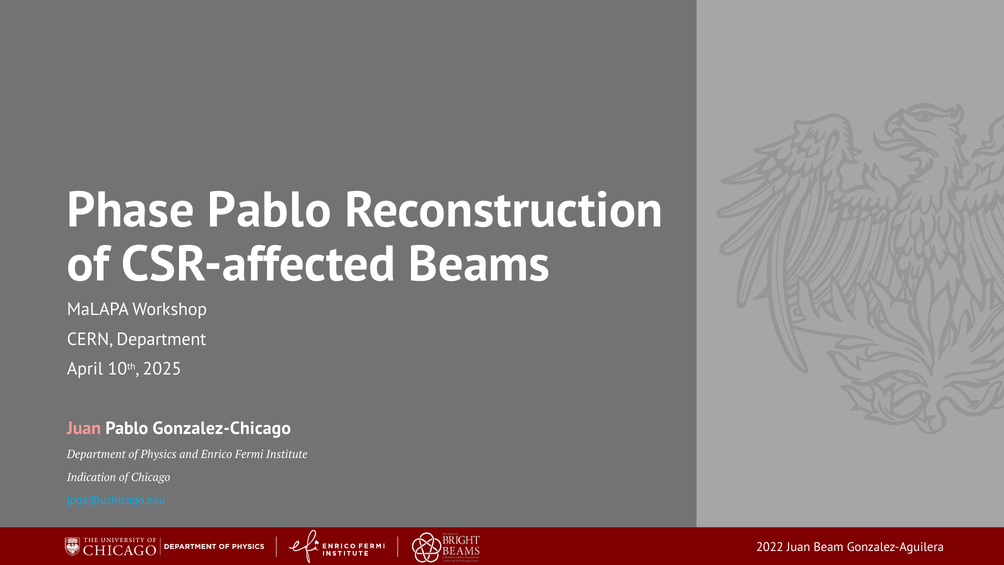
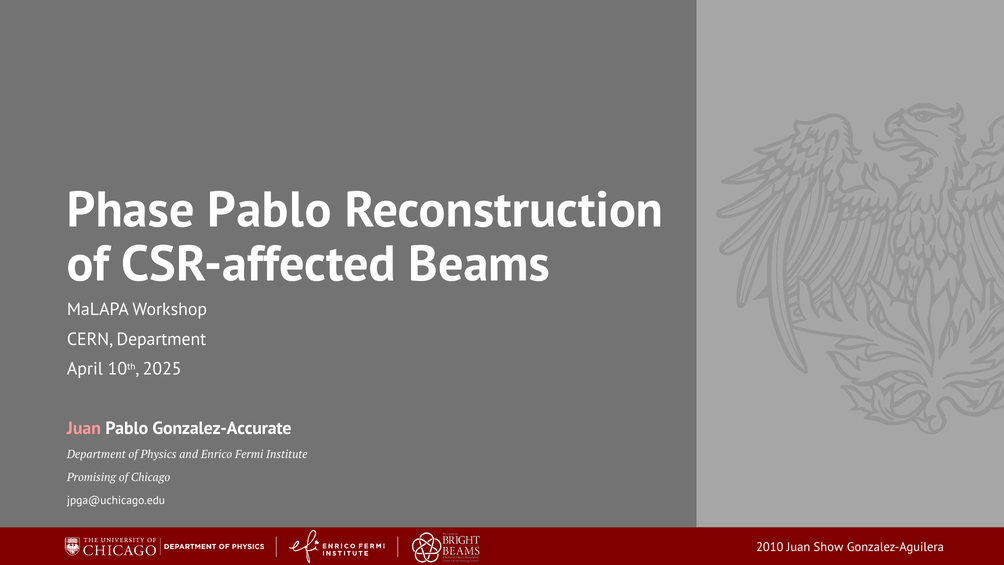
Gonzalez-Chicago: Gonzalez-Chicago -> Gonzalez-Accurate
Indication: Indication -> Promising
jpga@uchicago.edu colour: light blue -> white
2022: 2022 -> 2010
Beam: Beam -> Show
